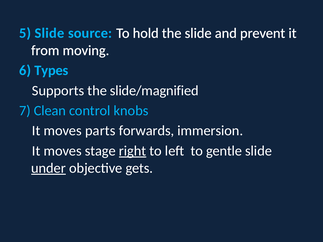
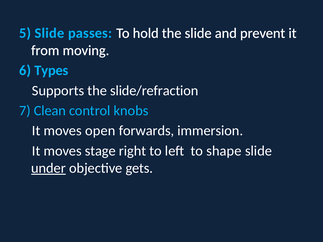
source: source -> passes
slide/magnified: slide/magnified -> slide/refraction
parts: parts -> open
right underline: present -> none
gentle: gentle -> shape
